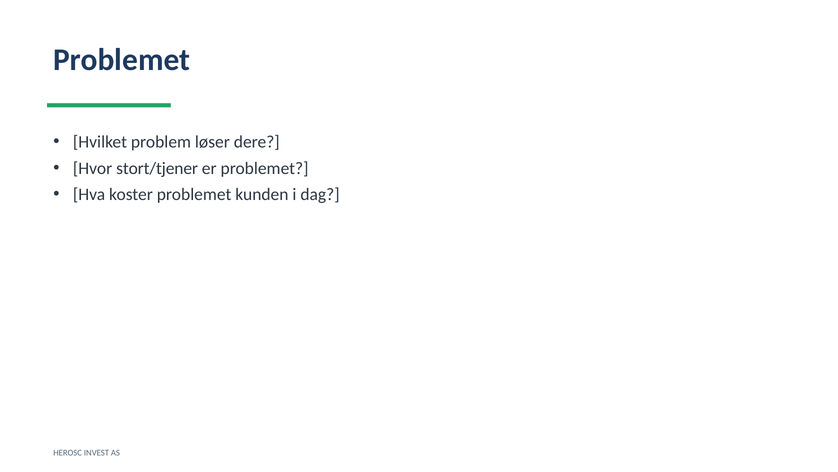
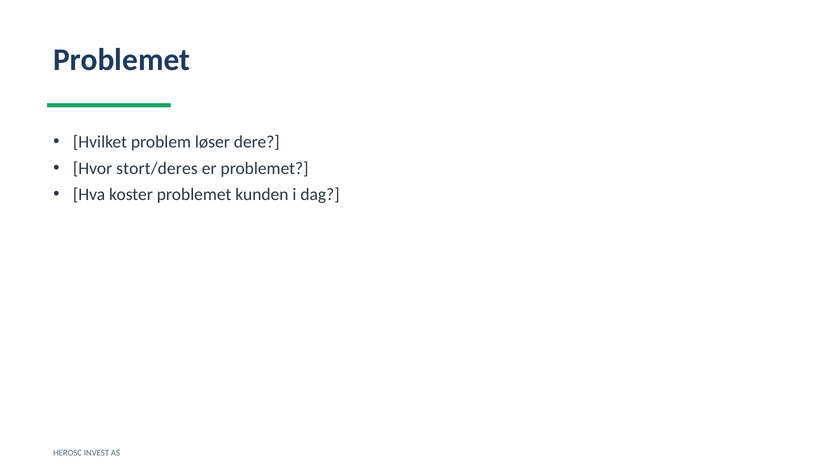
stort/tjener: stort/tjener -> stort/deres
